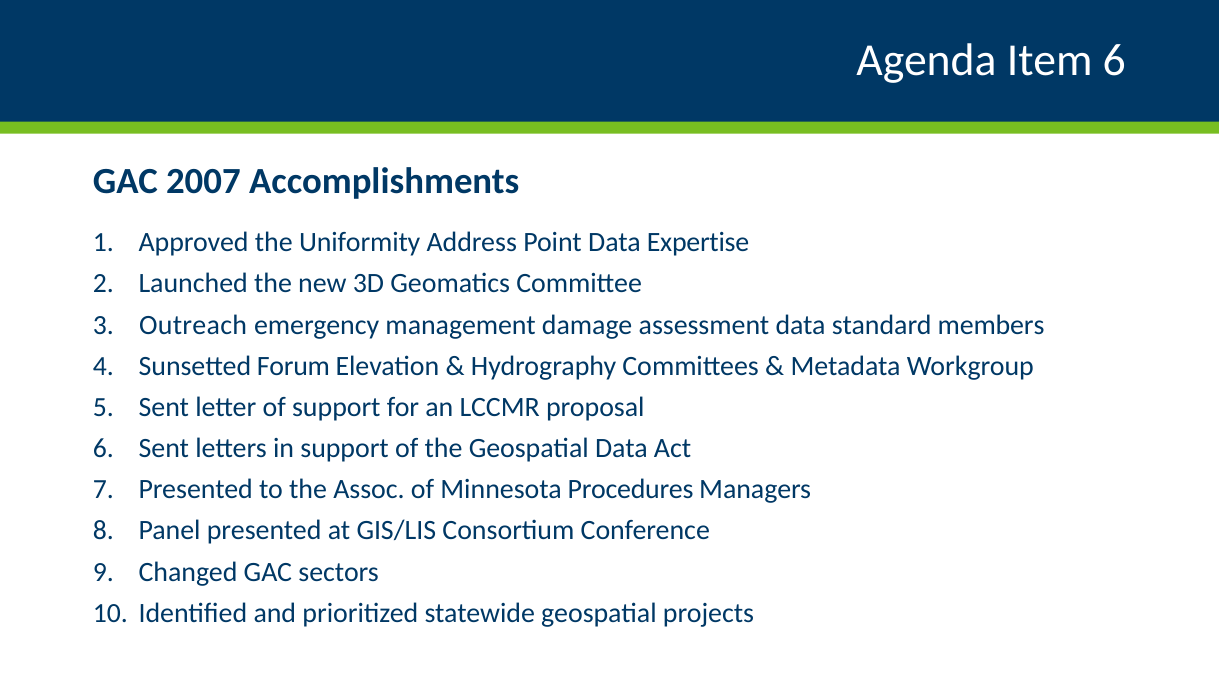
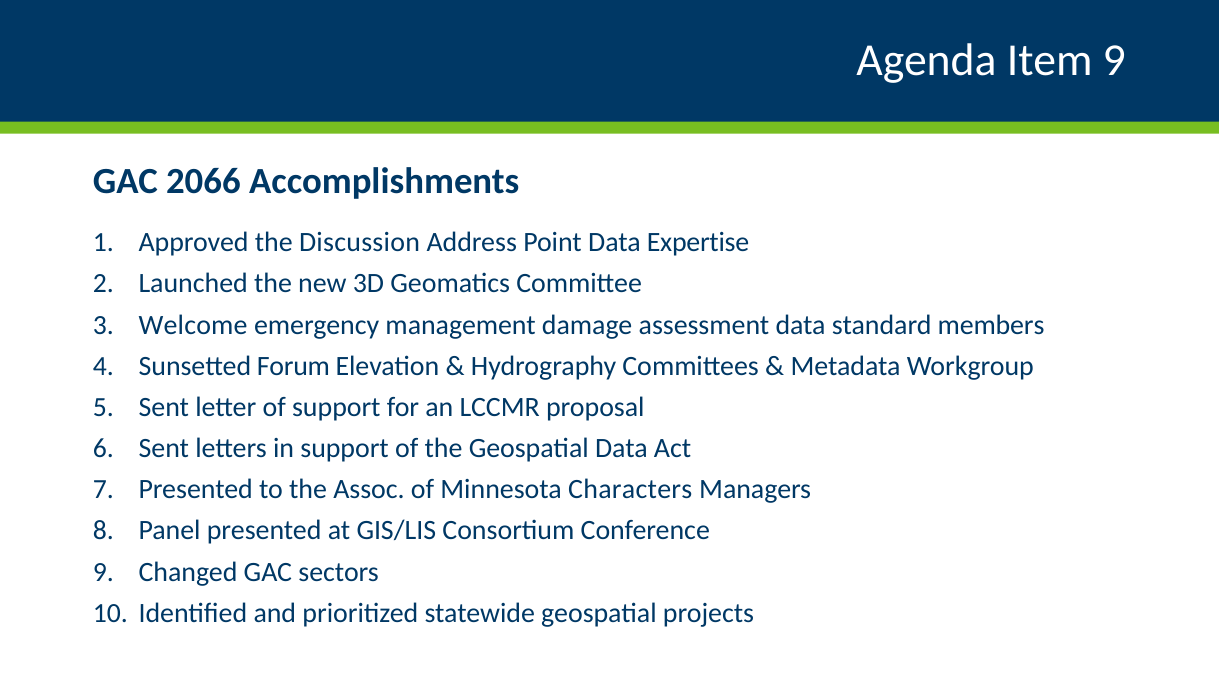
Item 6: 6 -> 9
2007: 2007 -> 2066
Uniformity: Uniformity -> Discussion
Outreach: Outreach -> Welcome
Procedures: Procedures -> Characters
